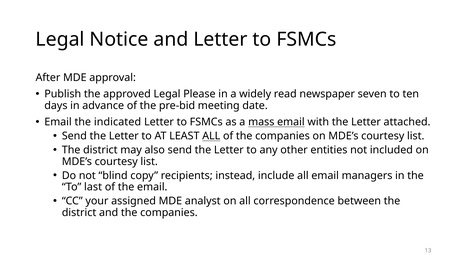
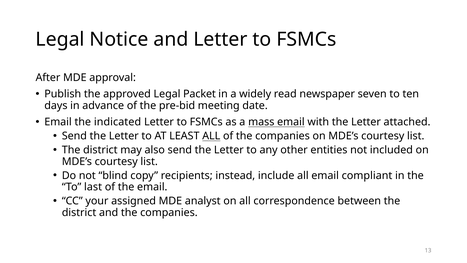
Please: Please -> Packet
managers: managers -> compliant
